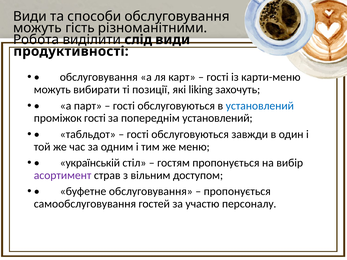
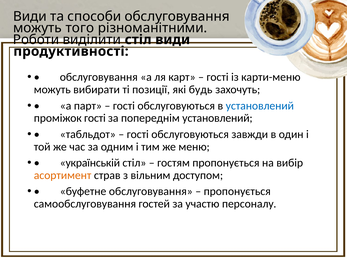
гість: гість -> того
Робота: Робота -> Роботи
виділити слід: слід -> стіл
liking: liking -> будь
асортимент colour: purple -> orange
